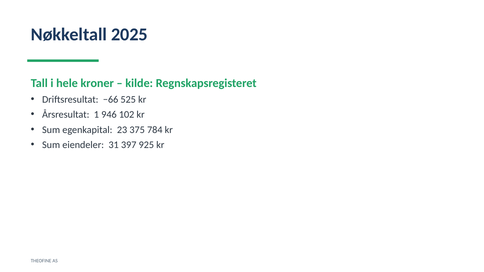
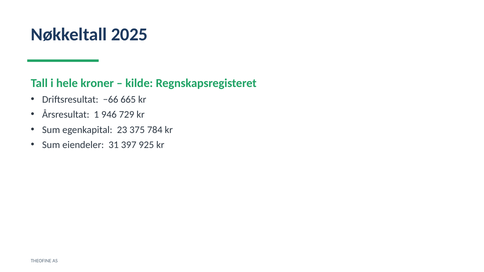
525: 525 -> 665
102: 102 -> 729
